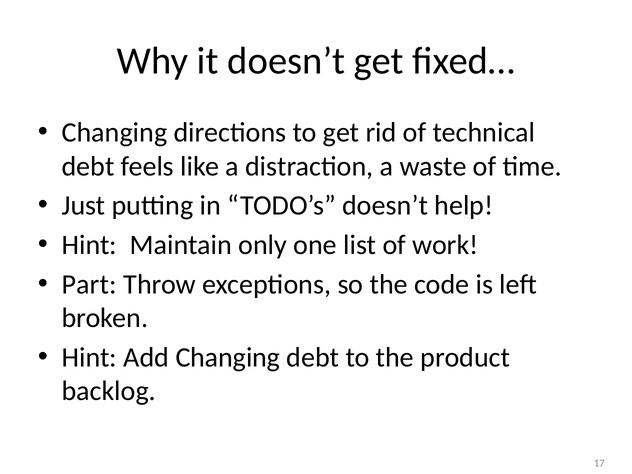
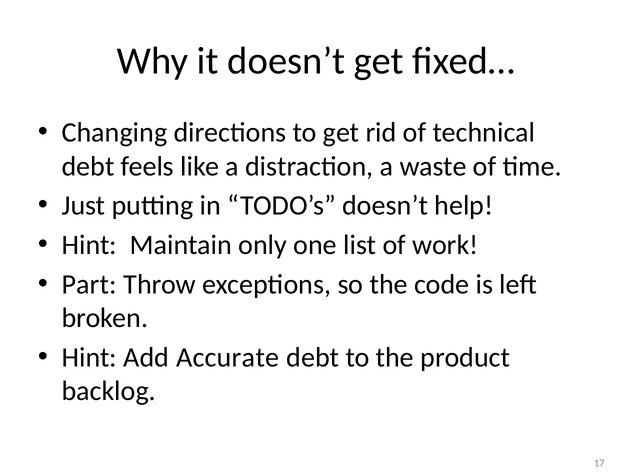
Add Changing: Changing -> Accurate
